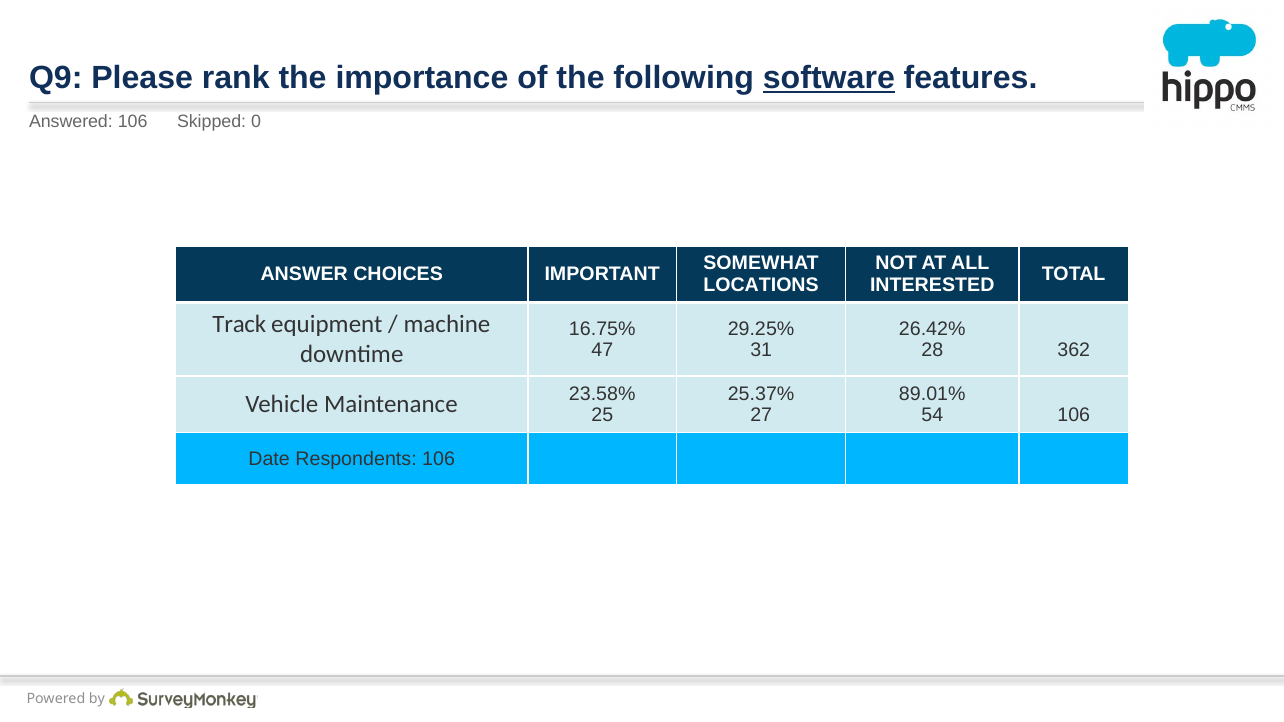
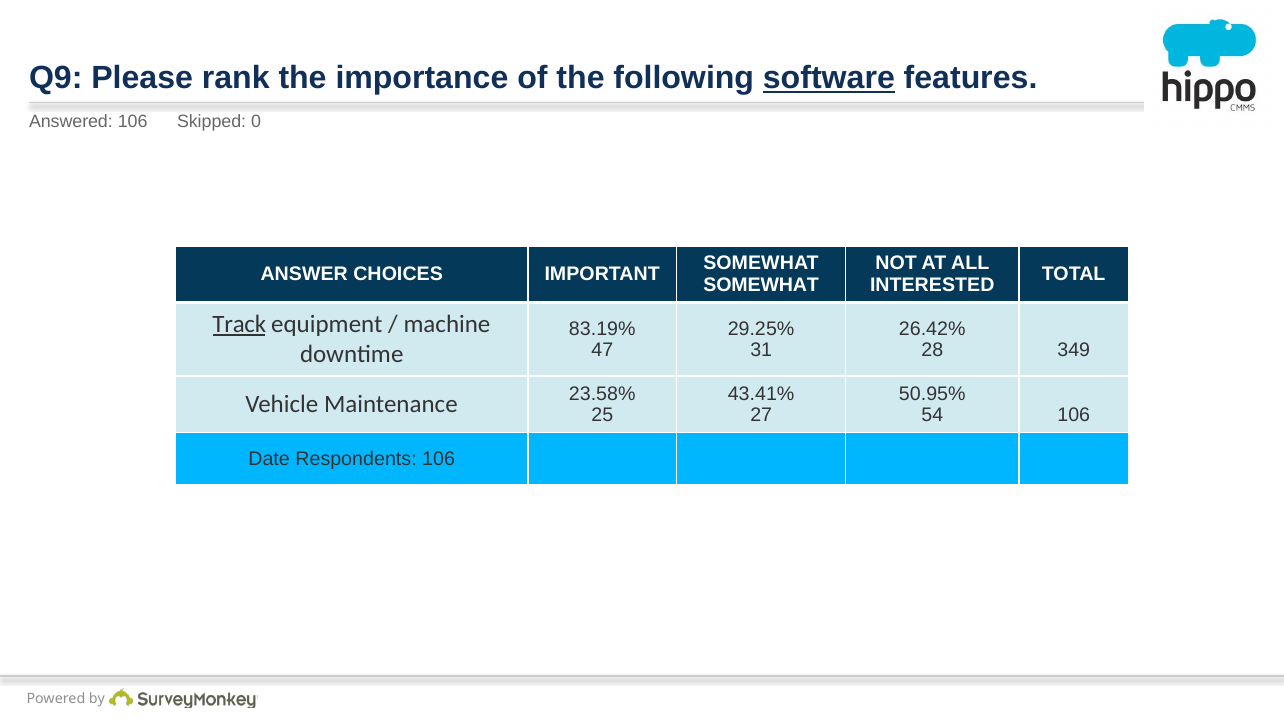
LOCATIONS at (761, 285): LOCATIONS -> SOMEWHAT
Track underline: none -> present
16.75%: 16.75% -> 83.19%
362: 362 -> 349
25.37%: 25.37% -> 43.41%
89.01%: 89.01% -> 50.95%
